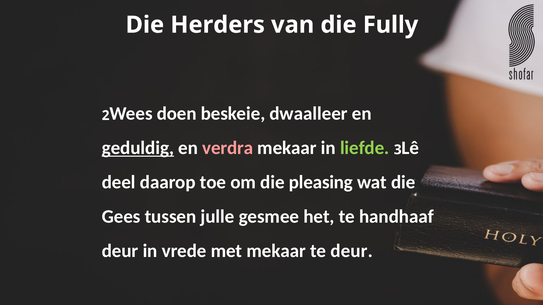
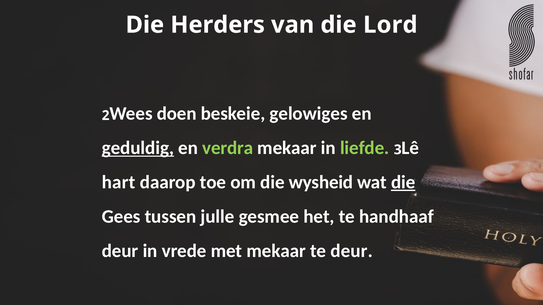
Fully: Fully -> Lord
dwaalleer: dwaalleer -> gelowiges
verdra colour: pink -> light green
deel: deel -> hart
pleasing: pleasing -> wysheid
die at (403, 182) underline: none -> present
